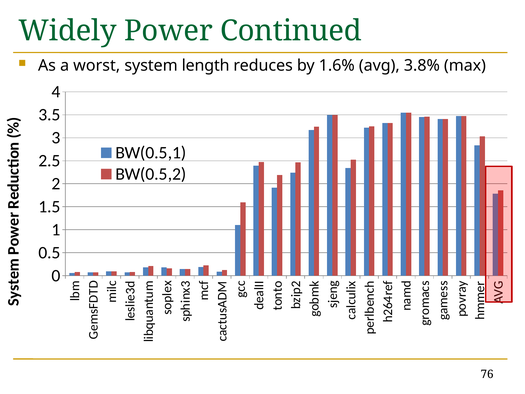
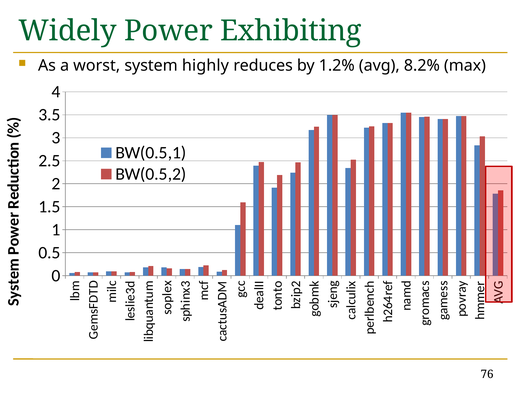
Continued: Continued -> Exhibiting
length: length -> highly
1.6%: 1.6% -> 1.2%
3.8%: 3.8% -> 8.2%
